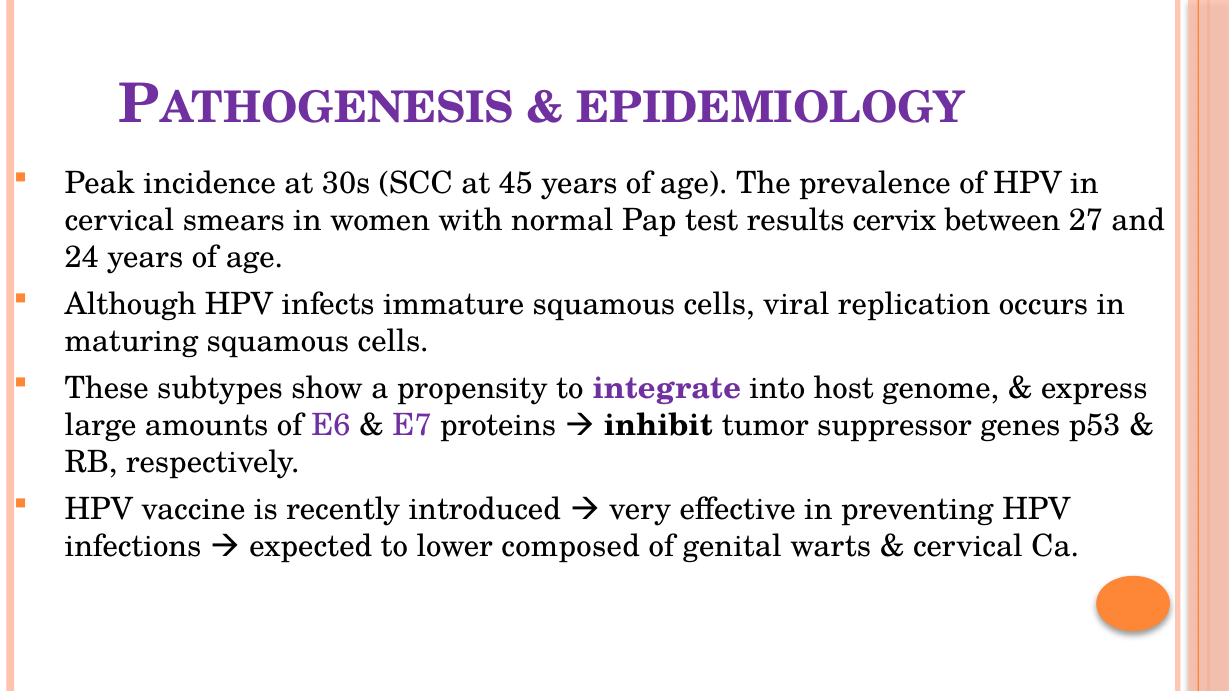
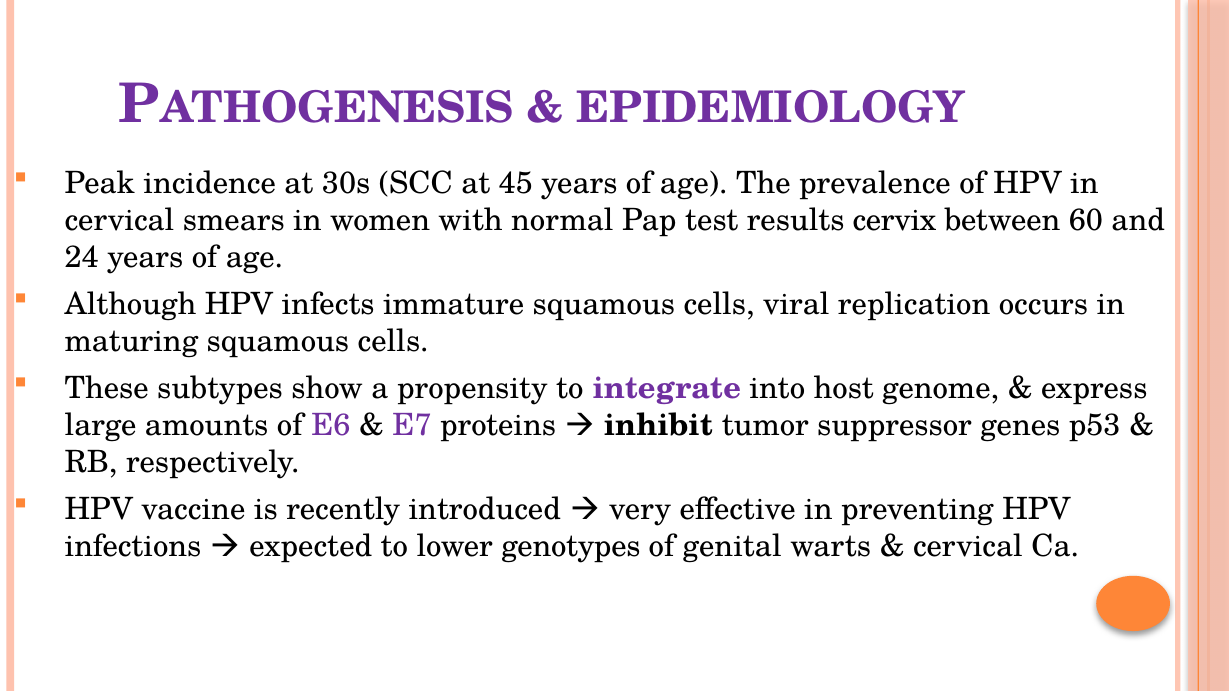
27: 27 -> 60
composed: composed -> genotypes
